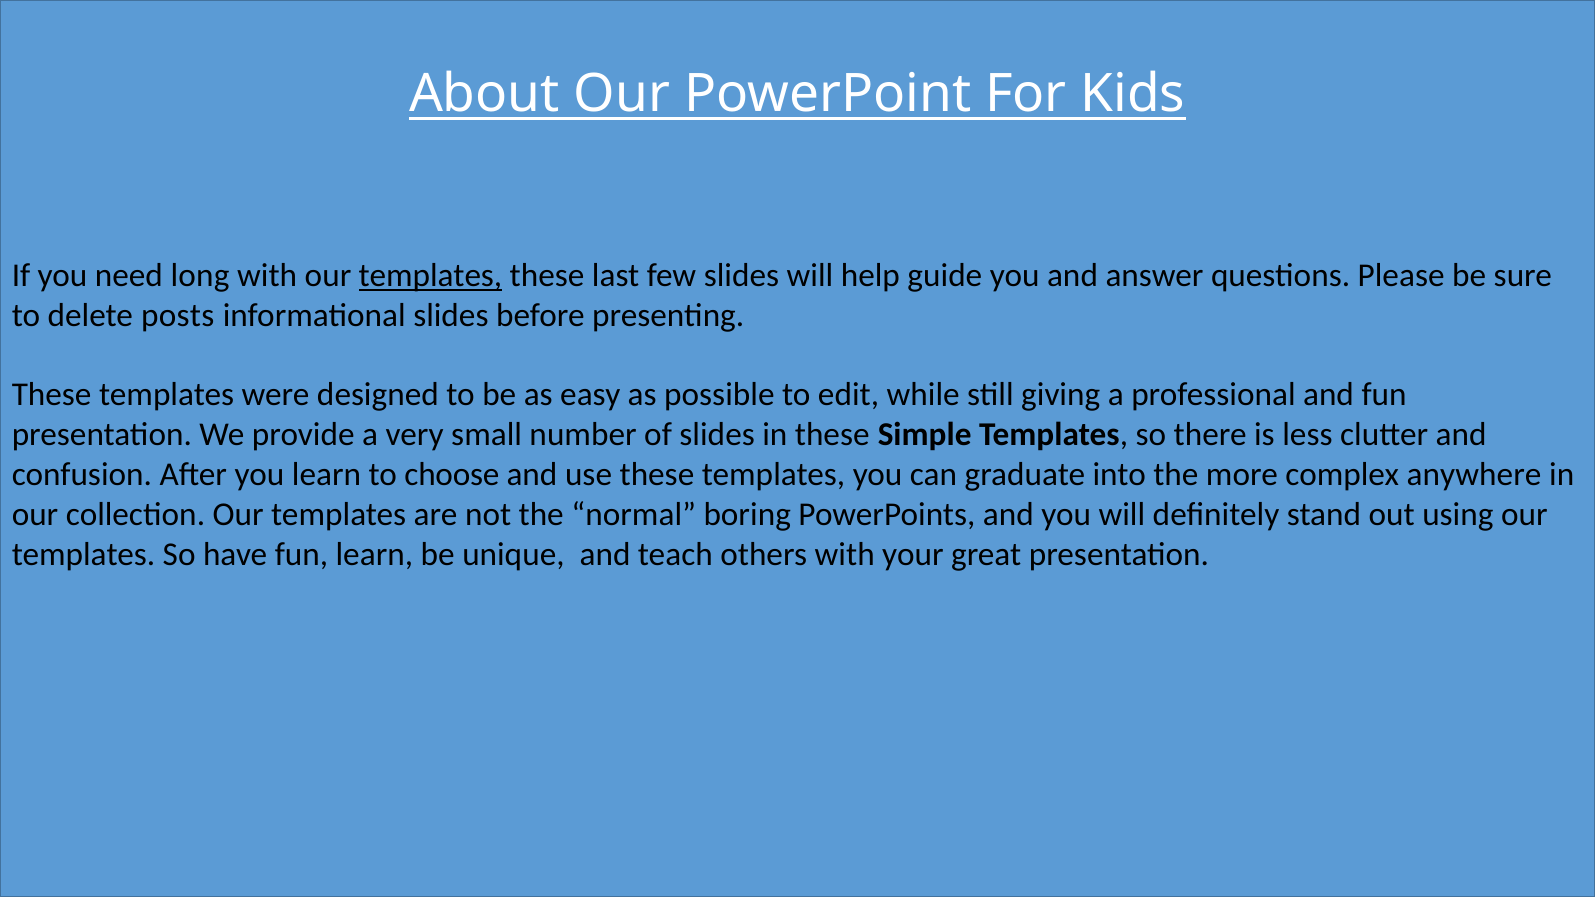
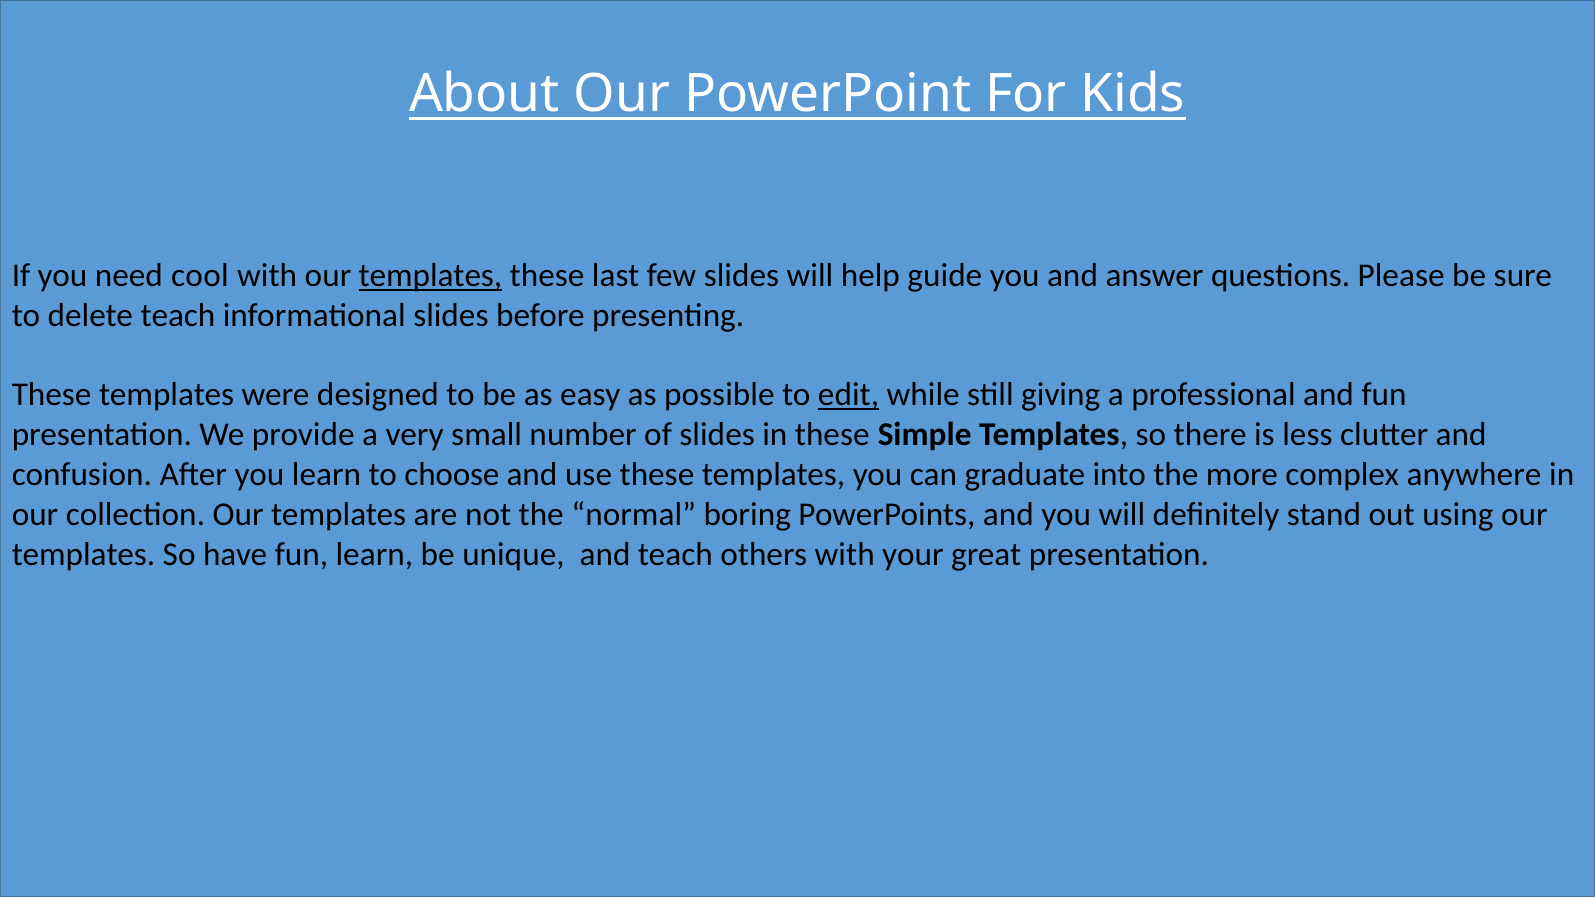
long: long -> cool
delete posts: posts -> teach
edit underline: none -> present
